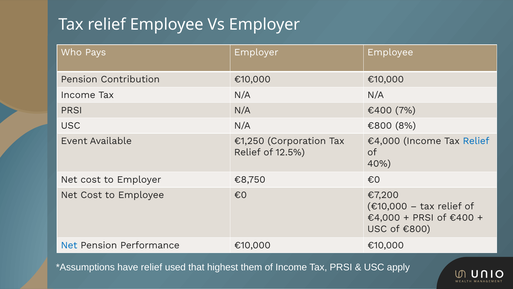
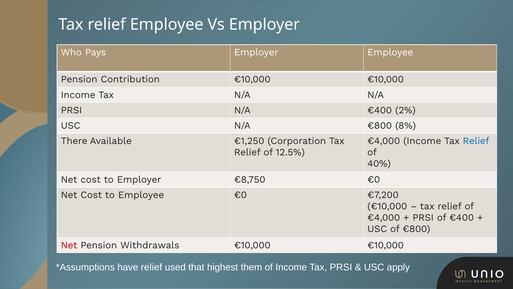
7%: 7% -> 2%
Event: Event -> There
Net at (69, 245) colour: blue -> red
Performance: Performance -> Withdrawals
